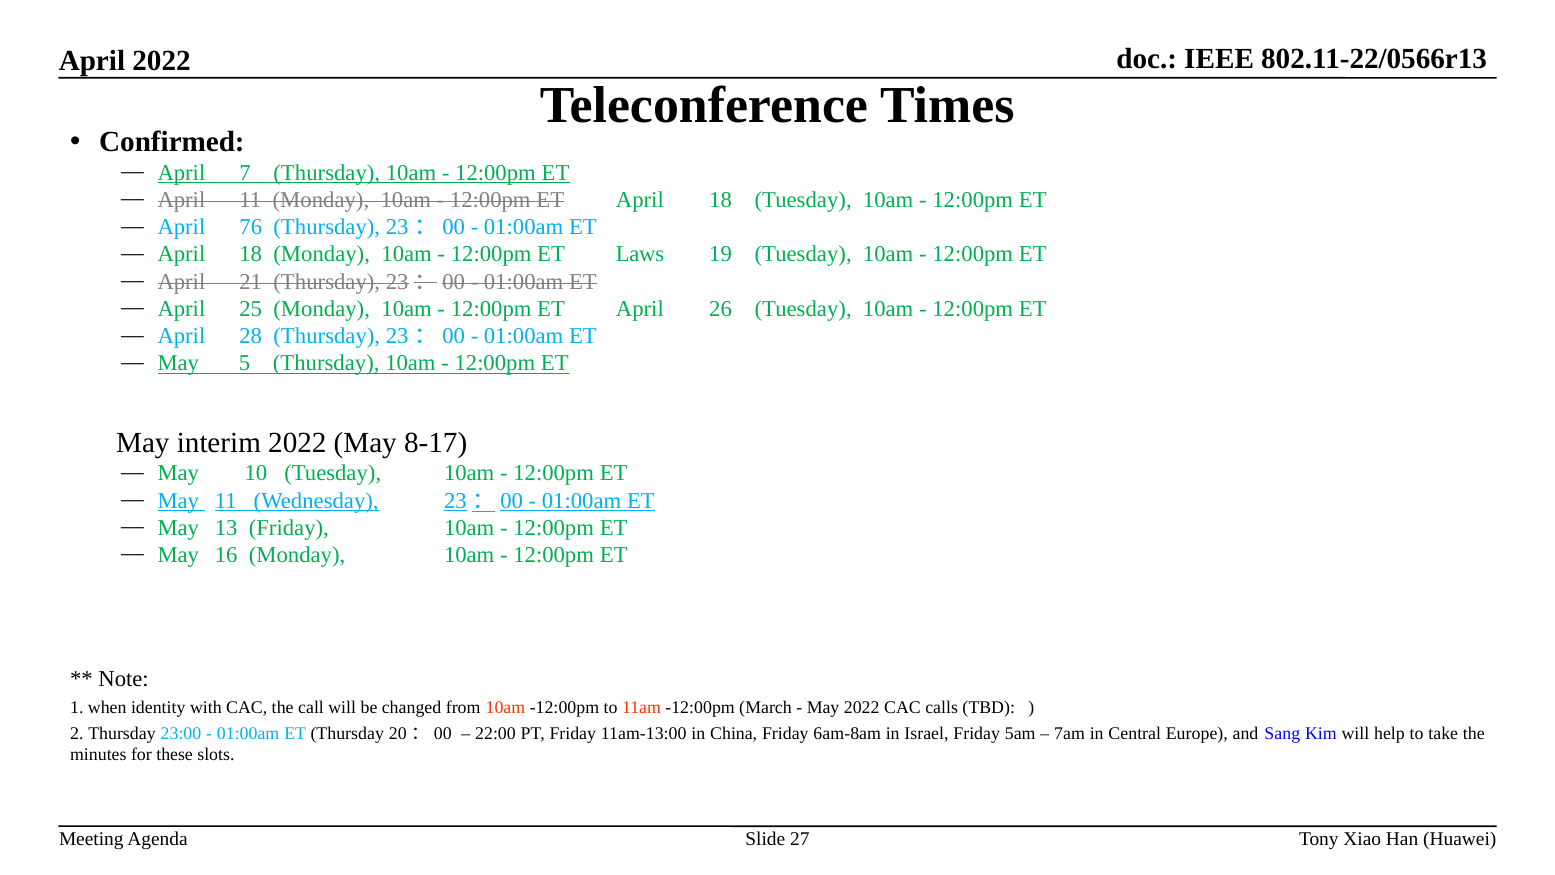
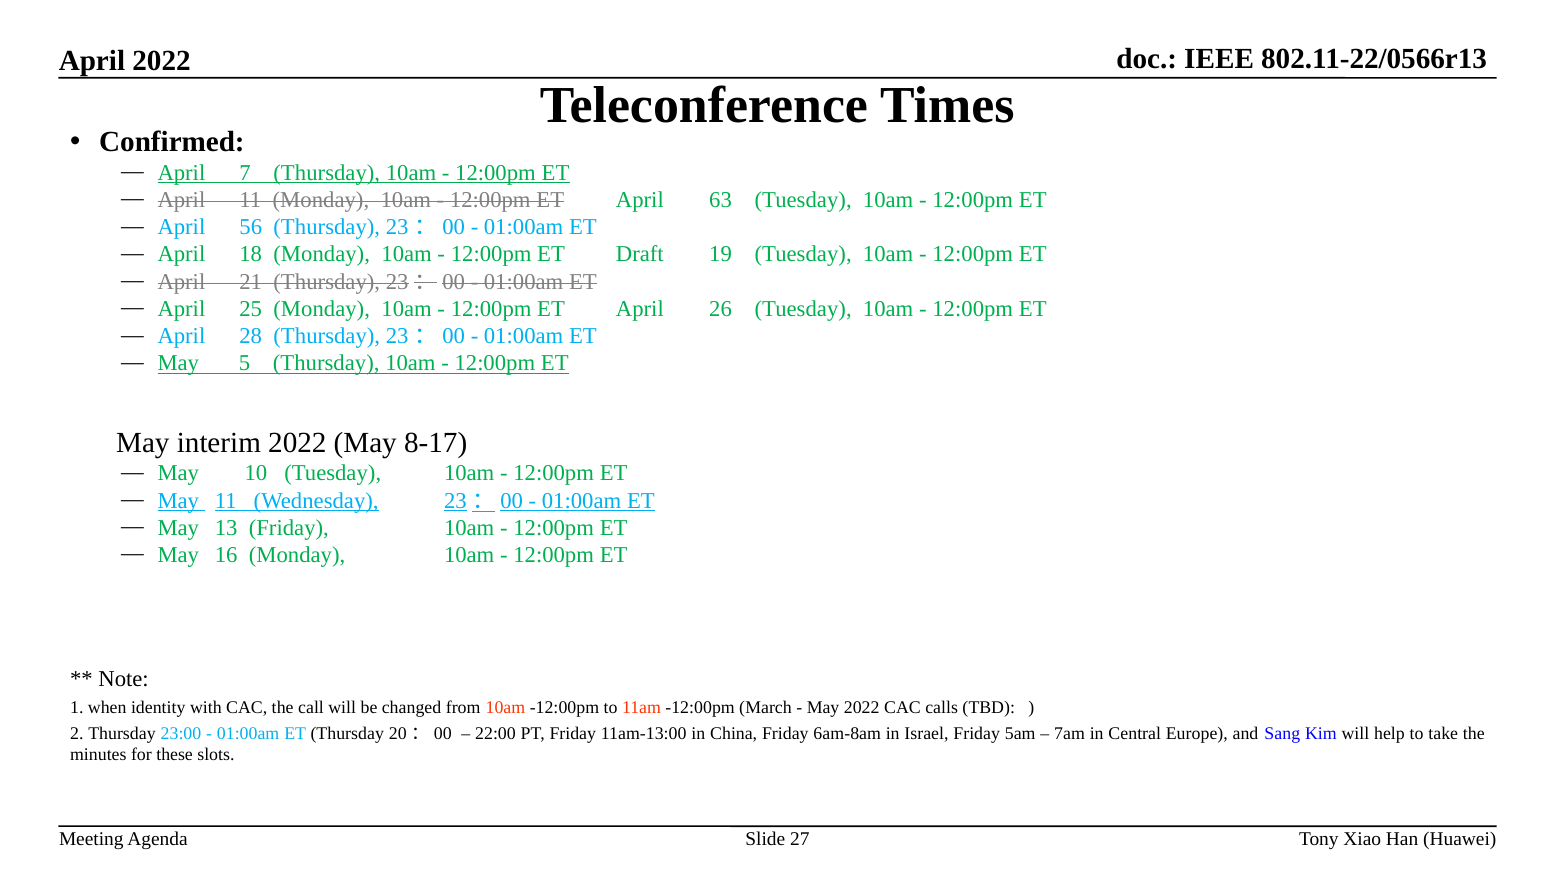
ET April 18: 18 -> 63
76: 76 -> 56
Laws: Laws -> Draft
